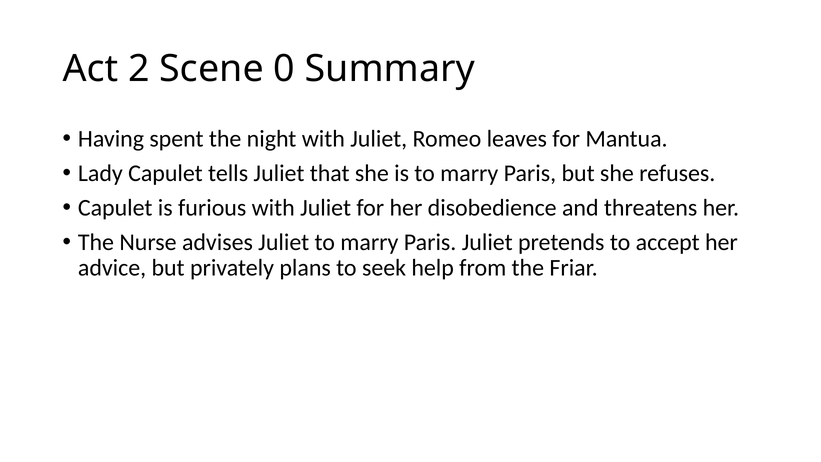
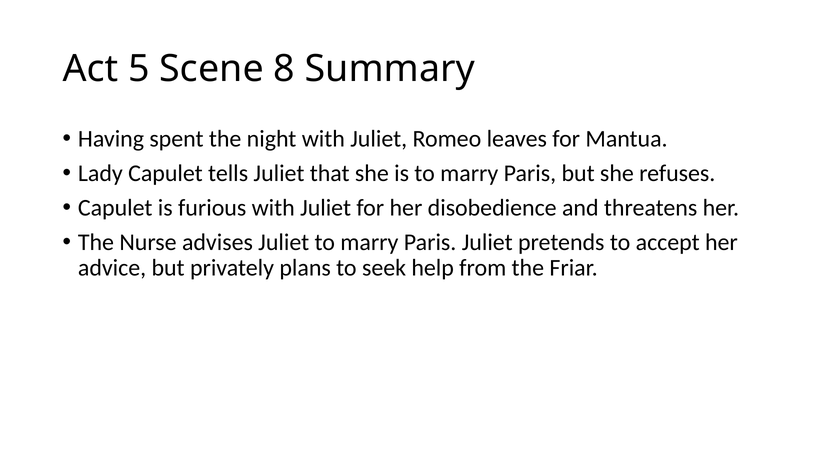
2: 2 -> 5
0: 0 -> 8
